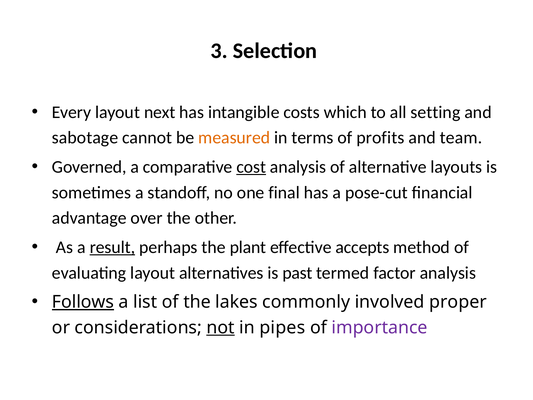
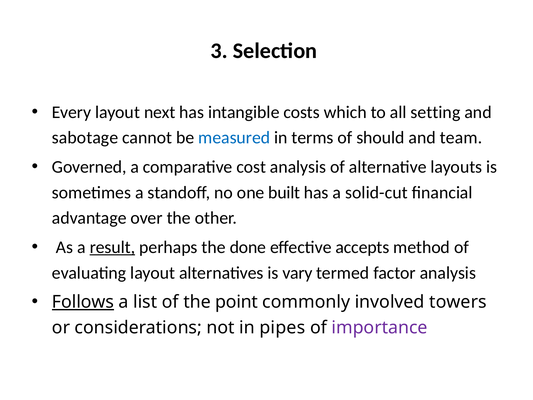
measured colour: orange -> blue
profits: profits -> should
cost underline: present -> none
final: final -> built
pose-cut: pose-cut -> solid-cut
plant: plant -> done
past: past -> vary
lakes: lakes -> point
proper: proper -> towers
not underline: present -> none
